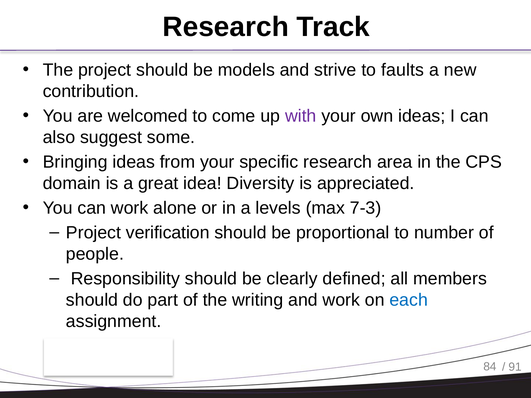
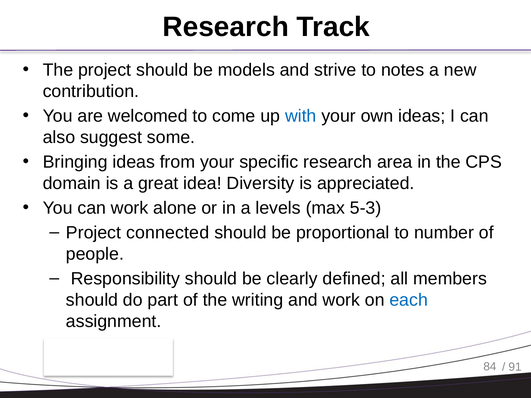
faults: faults -> notes
with colour: purple -> blue
7-3: 7-3 -> 5-3
verification: verification -> connected
